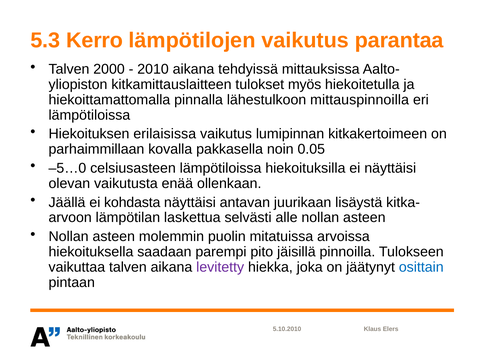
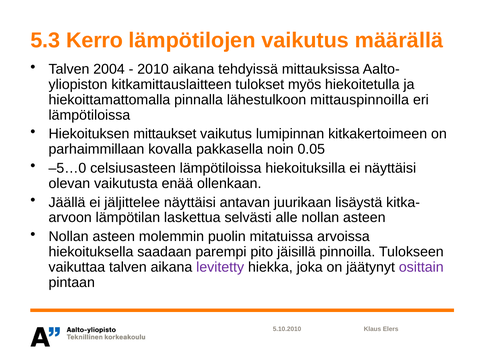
parantaa: parantaa -> määrällä
2000: 2000 -> 2004
erilaisissa: erilaisissa -> mittaukset
kohdasta: kohdasta -> jäljittelee
osittain colour: blue -> purple
